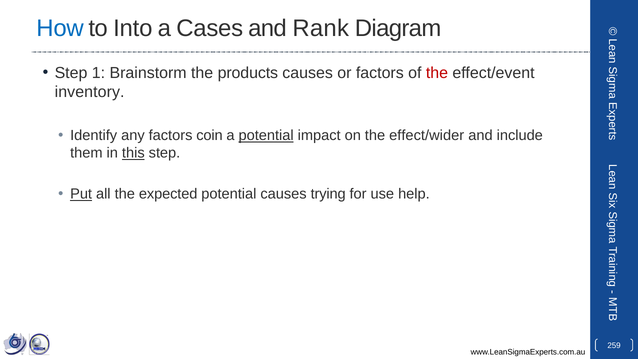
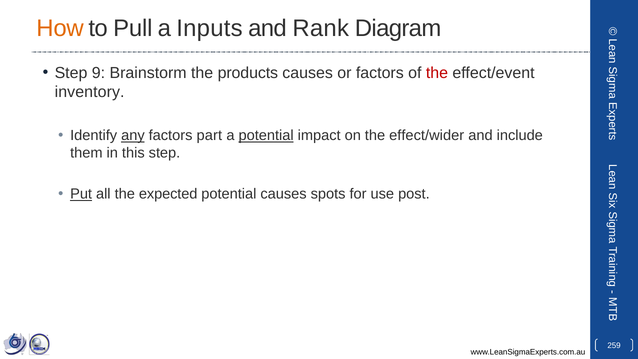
How colour: blue -> orange
Into: Into -> Pull
Cases: Cases -> Inputs
1: 1 -> 9
any underline: none -> present
coin: coin -> part
this underline: present -> none
trying: trying -> spots
help: help -> post
